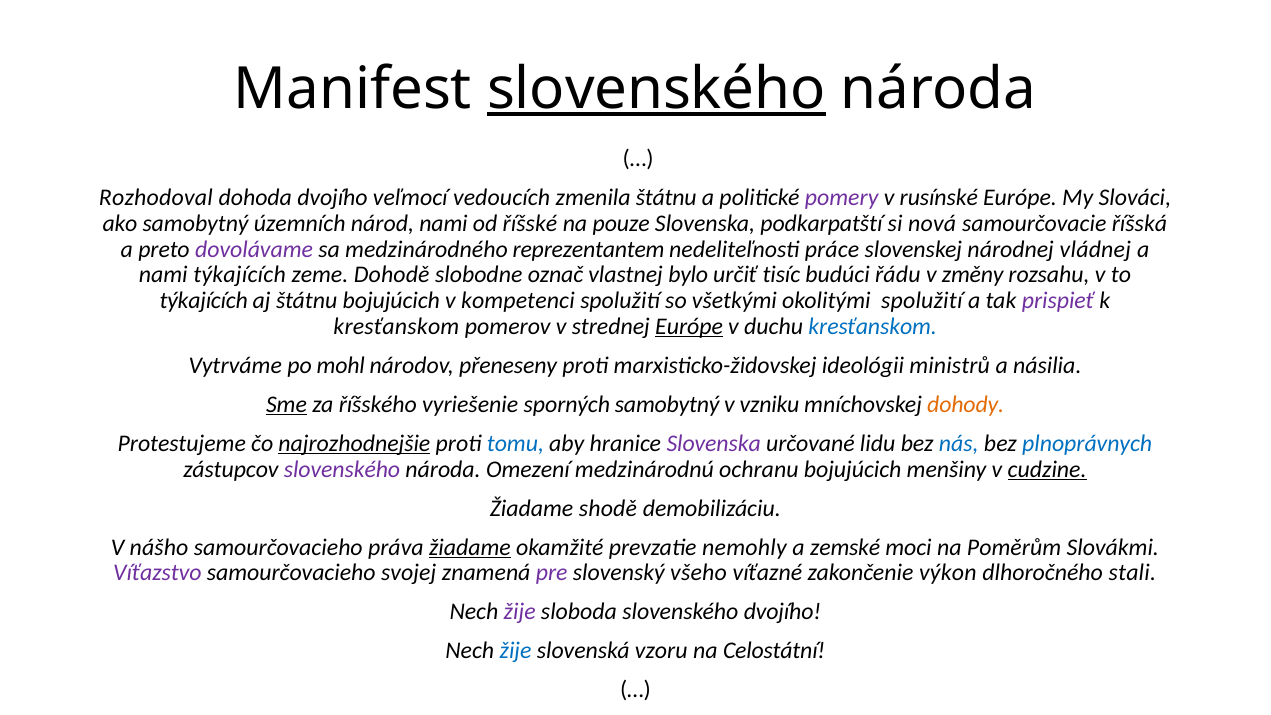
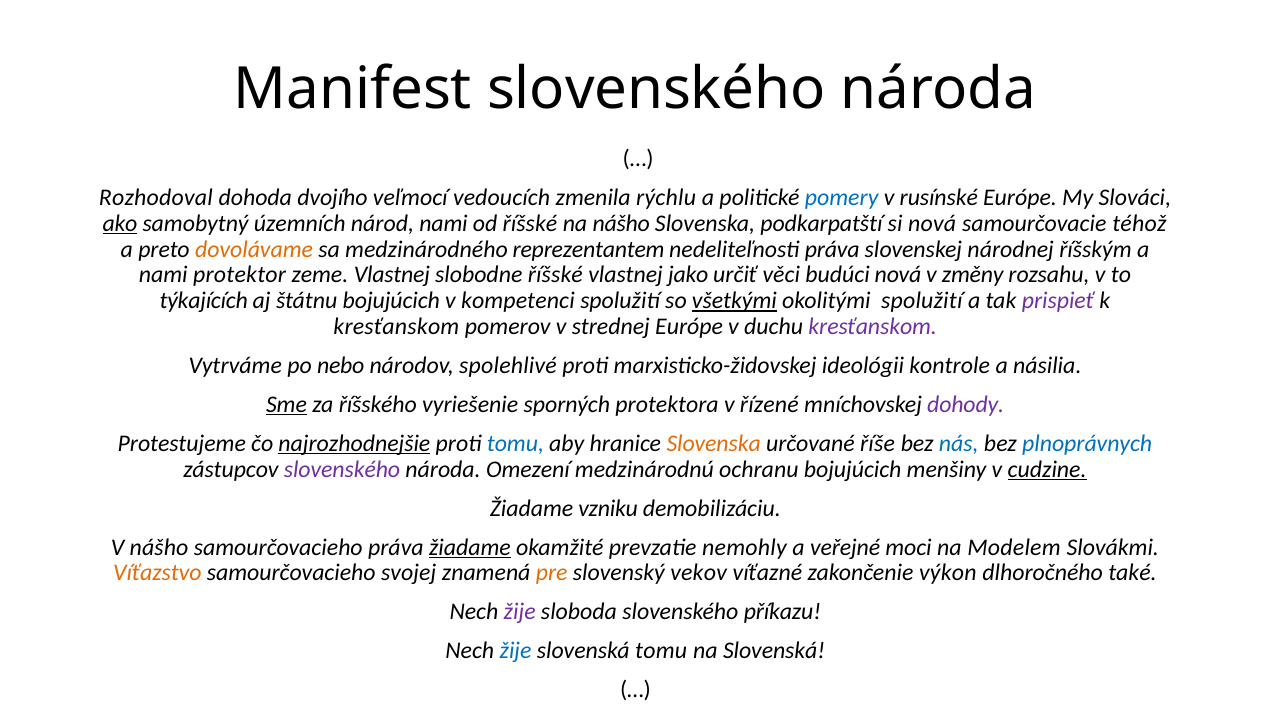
slovenského at (656, 89) underline: present -> none
zmenila štátnu: štátnu -> rýchlu
pomery colour: purple -> blue
ako underline: none -> present
na pouze: pouze -> nášho
říšská: říšská -> téhož
dovolávame colour: purple -> orange
nedeliteľnosti práce: práce -> práva
vládnej: vládnej -> říšským
nami týkajících: týkajících -> protektor
zeme Dohodě: Dohodě -> Vlastnej
slobodne označ: označ -> říšské
bylo: bylo -> jako
tisíc: tisíc -> věci
budúci řádu: řádu -> nová
všetkými underline: none -> present
Európe at (689, 326) underline: present -> none
kresťanskom at (873, 326) colour: blue -> purple
mohl: mohl -> nebo
přeneseny: přeneseny -> spolehlivé
ministrů: ministrů -> kontrole
sporných samobytný: samobytný -> protektora
vzniku: vzniku -> řízené
dohody colour: orange -> purple
Slovenska at (714, 443) colour: purple -> orange
lidu: lidu -> říše
shodě: shodě -> vzniku
zemské: zemské -> veřejné
Poměrům: Poměrům -> Modelem
Víťazstvo colour: purple -> orange
pre colour: purple -> orange
všeho: všeho -> vekov
stali: stali -> také
slovenského dvojího: dvojího -> příkazu
slovenská vzoru: vzoru -> tomu
na Celostátní: Celostátní -> Slovenská
